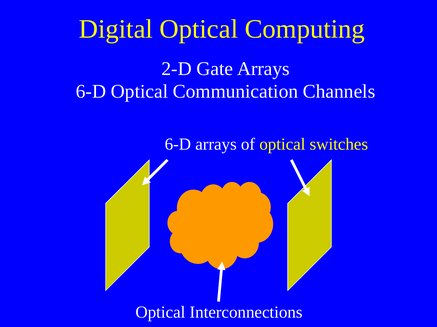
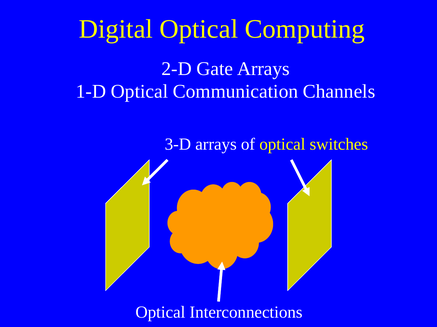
6-D at (91, 92): 6-D -> 1-D
6-D at (178, 145): 6-D -> 3-D
